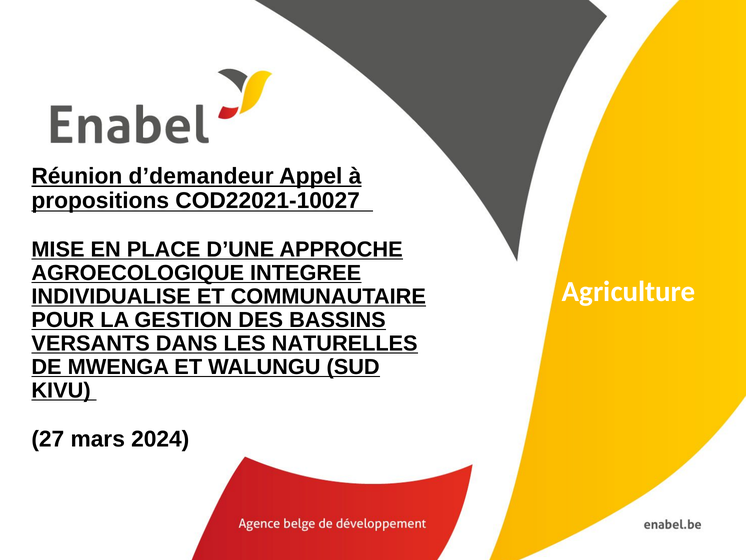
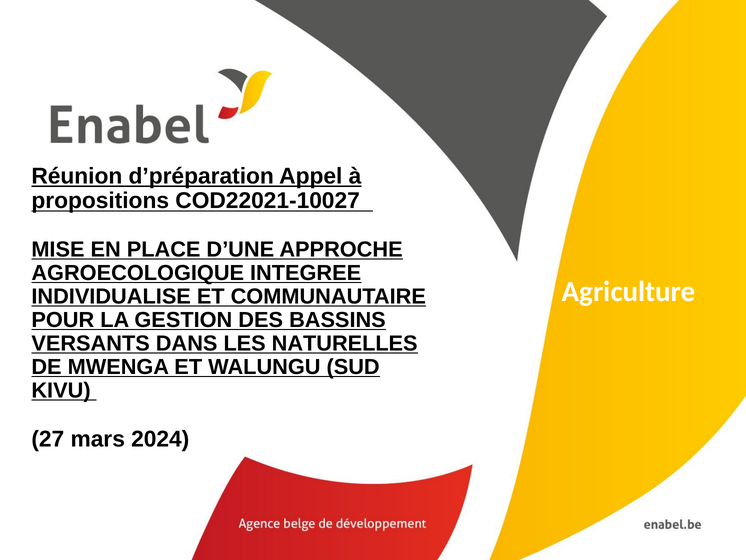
d’demandeur: d’demandeur -> d’préparation
